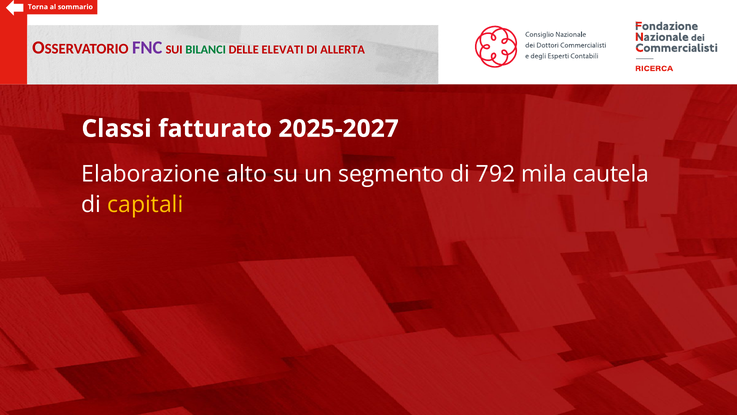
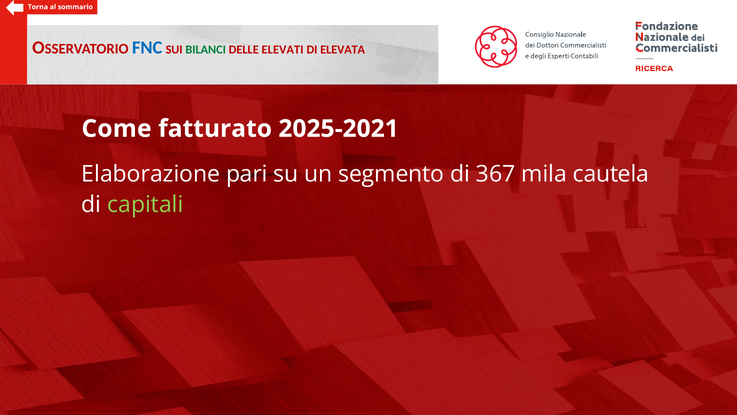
FNC colour: purple -> blue
ALLERTA: ALLERTA -> ELEVATA
Classi: Classi -> Come
2025-2027: 2025-2027 -> 2025-2021
alto: alto -> pari
792: 792 -> 367
capitali colour: yellow -> light green
